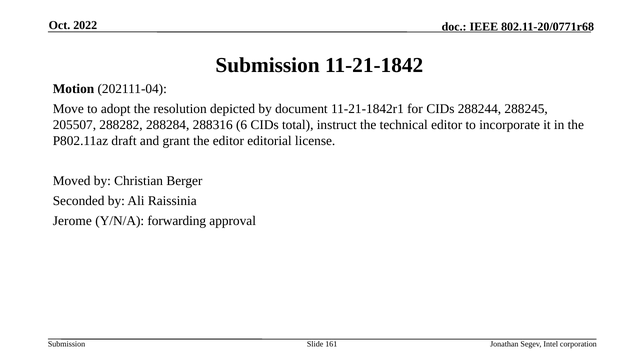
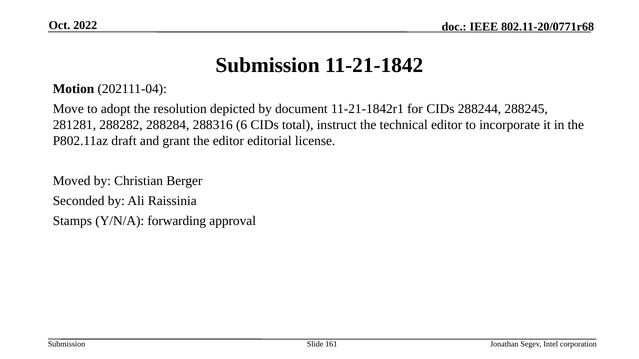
205507: 205507 -> 281281
Jerome: Jerome -> Stamps
